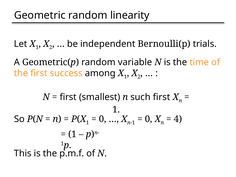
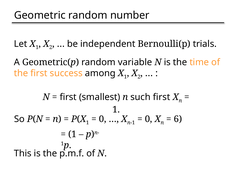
linearity: linearity -> number
4: 4 -> 6
